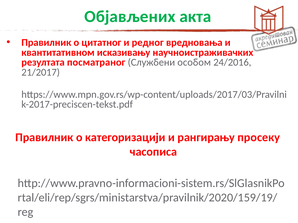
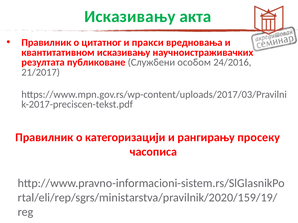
Објављених at (130, 17): Објављених -> Исказивању
редног: редног -> пракси
посматраног: посматраног -> публиковане
